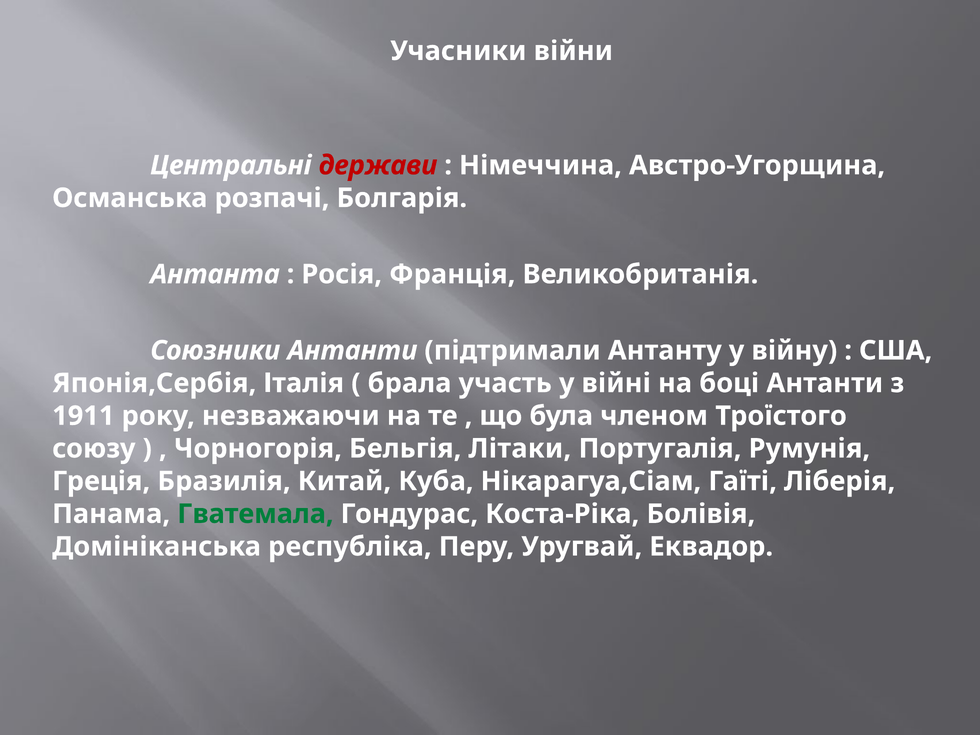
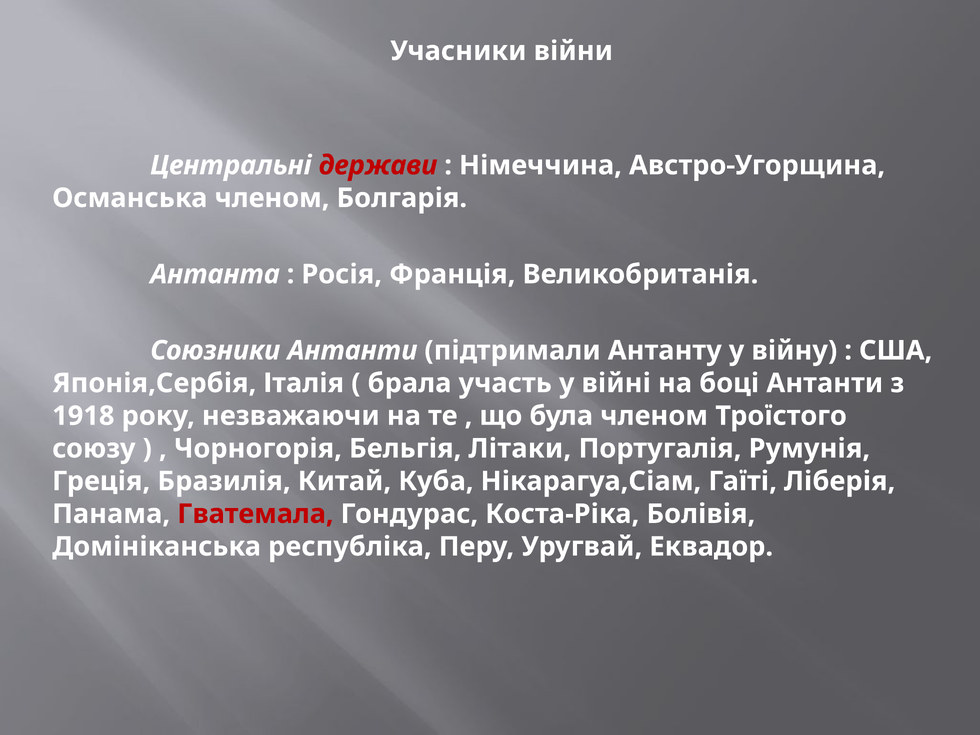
Османська розпачі: розпачі -> членом
1911: 1911 -> 1918
Гватемала colour: green -> red
